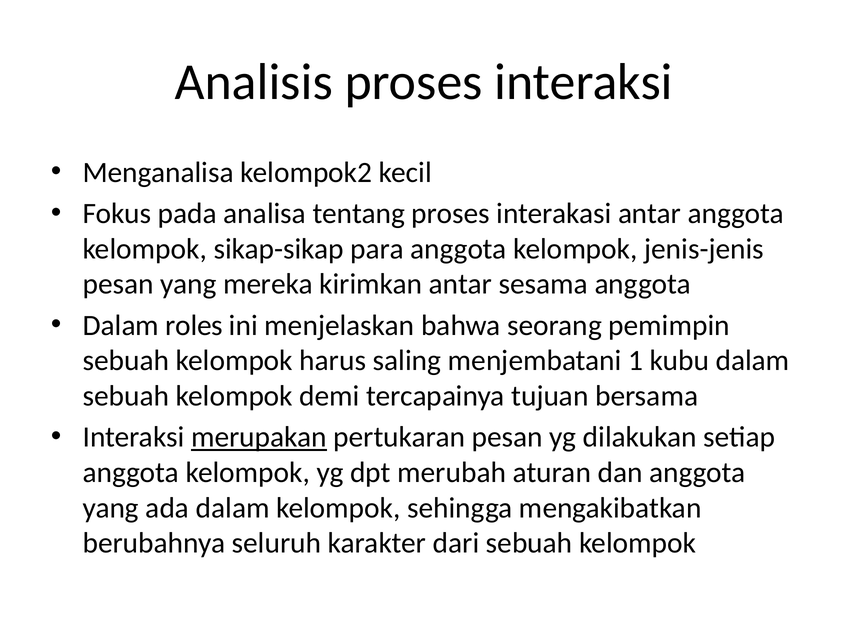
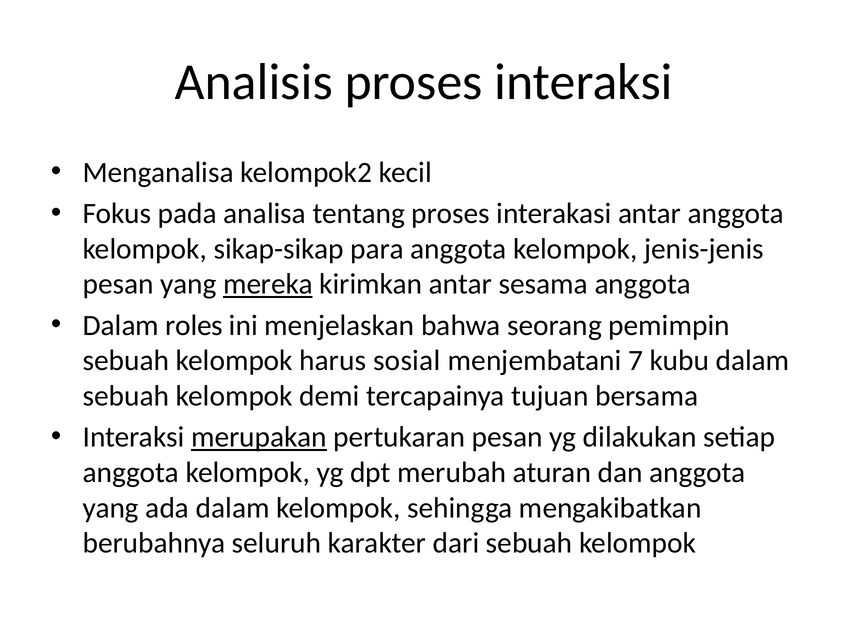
mereka underline: none -> present
saling: saling -> sosial
1: 1 -> 7
